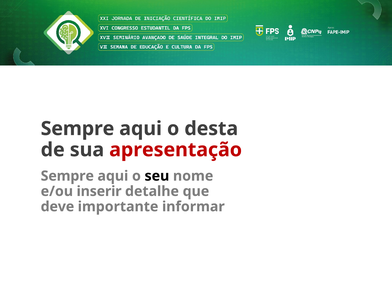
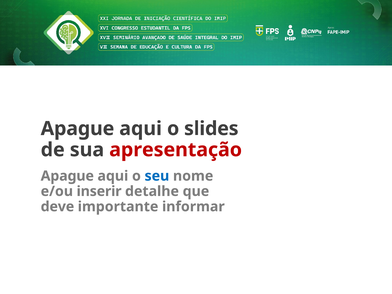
Sempre at (77, 129): Sempre -> Apague
desta: desta -> slides
Sempre at (67, 176): Sempre -> Apague
seu colour: black -> blue
